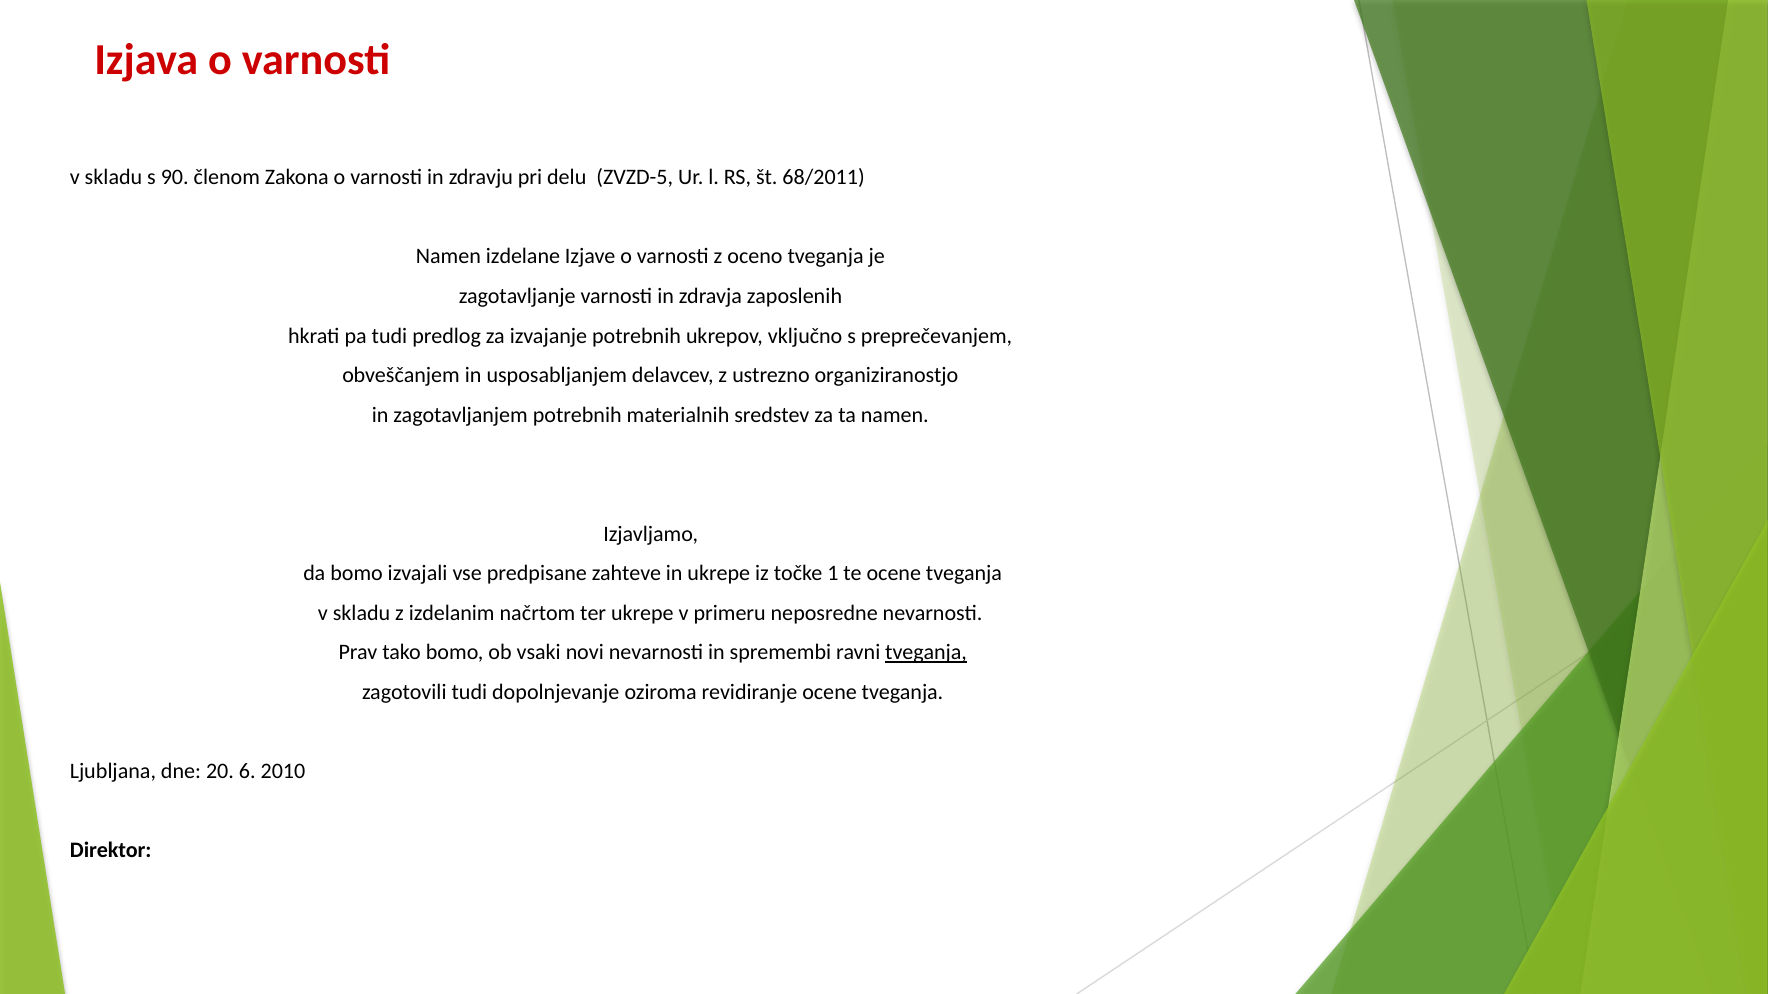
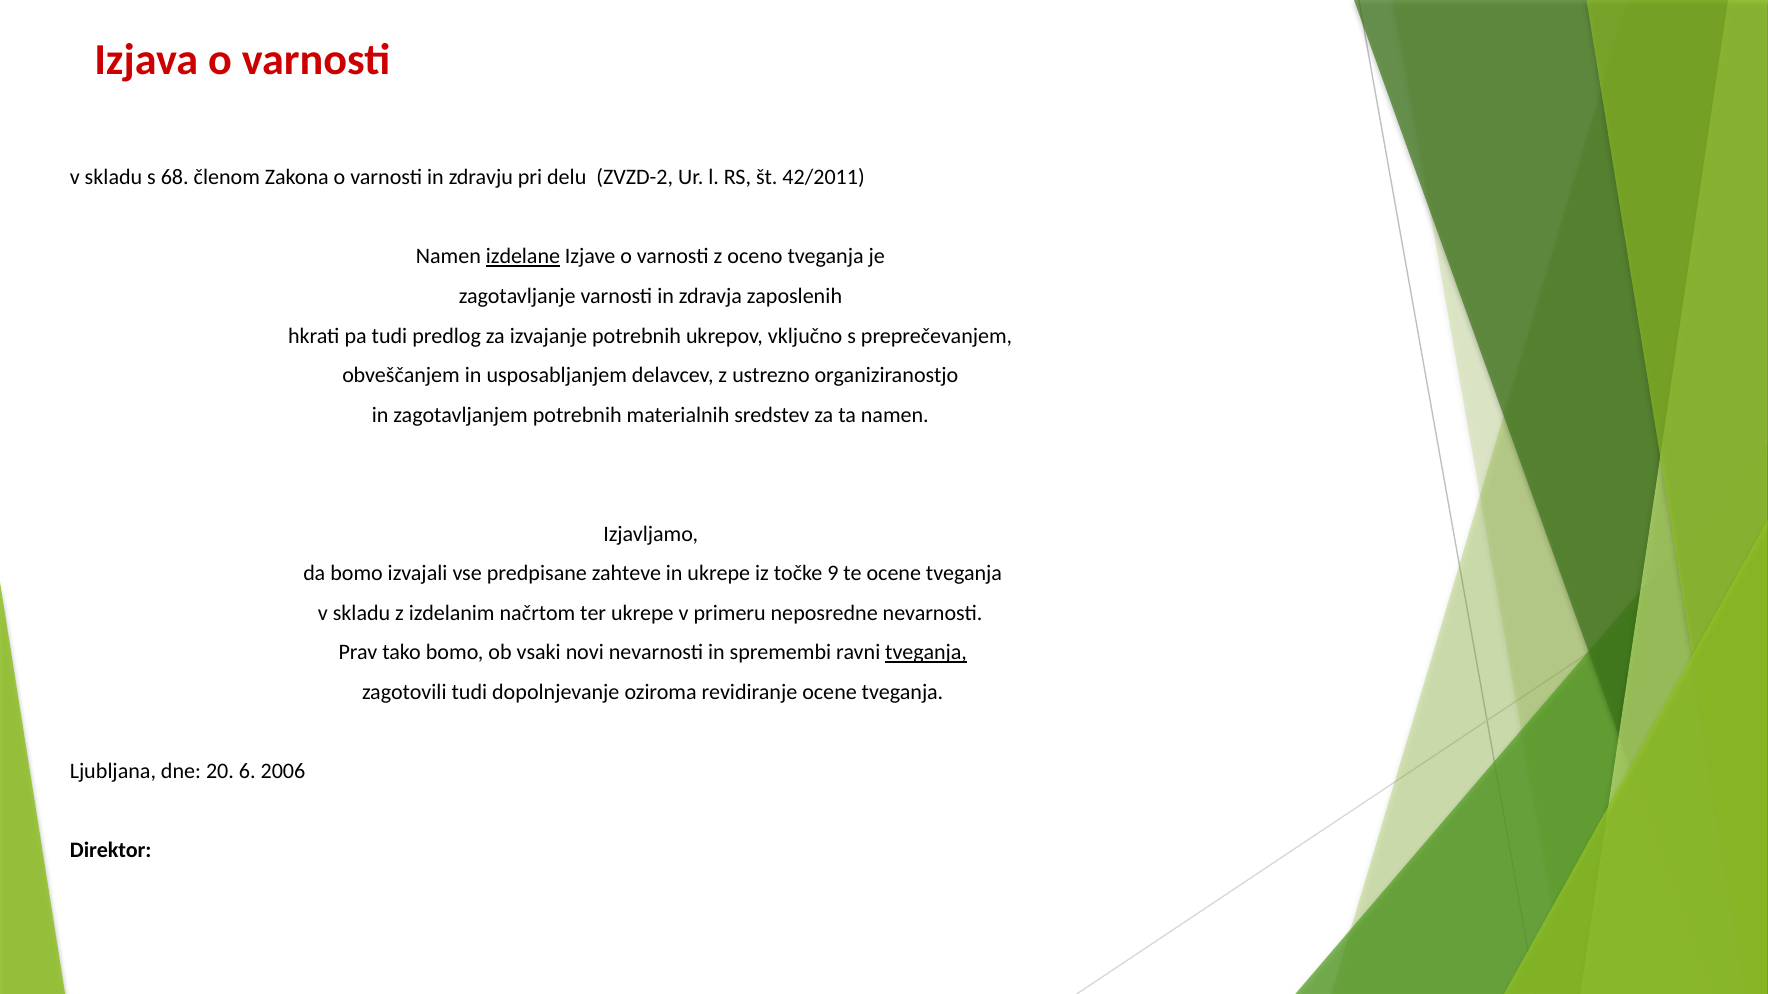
90: 90 -> 68
ZVZD-5: ZVZD-5 -> ZVZD-2
68/2011: 68/2011 -> 42/2011
izdelane underline: none -> present
1: 1 -> 9
2010: 2010 -> 2006
